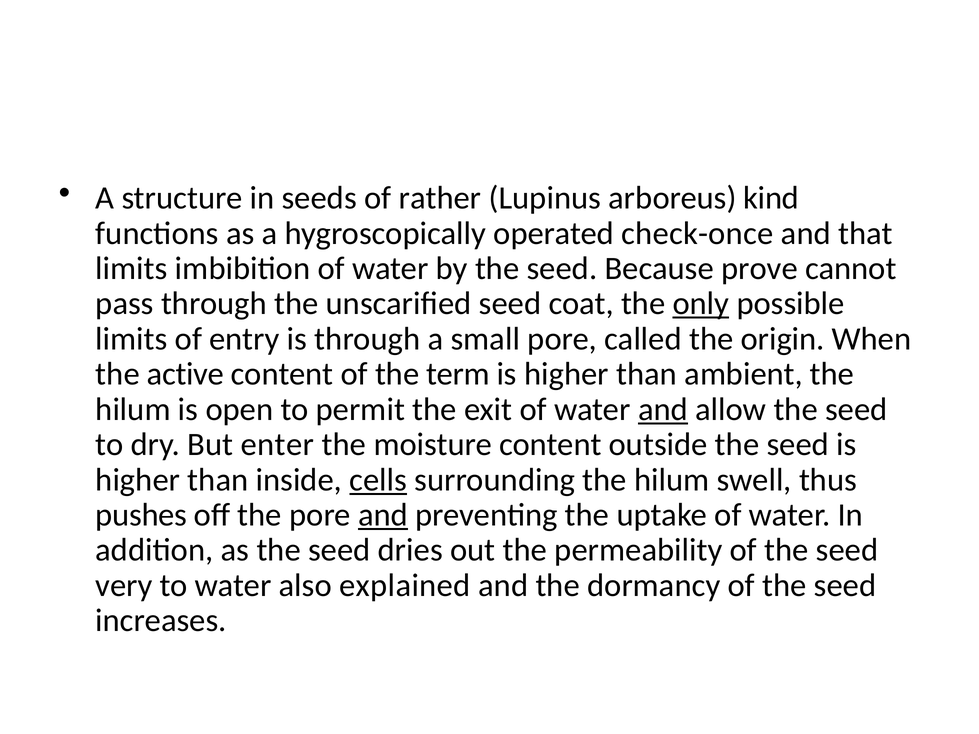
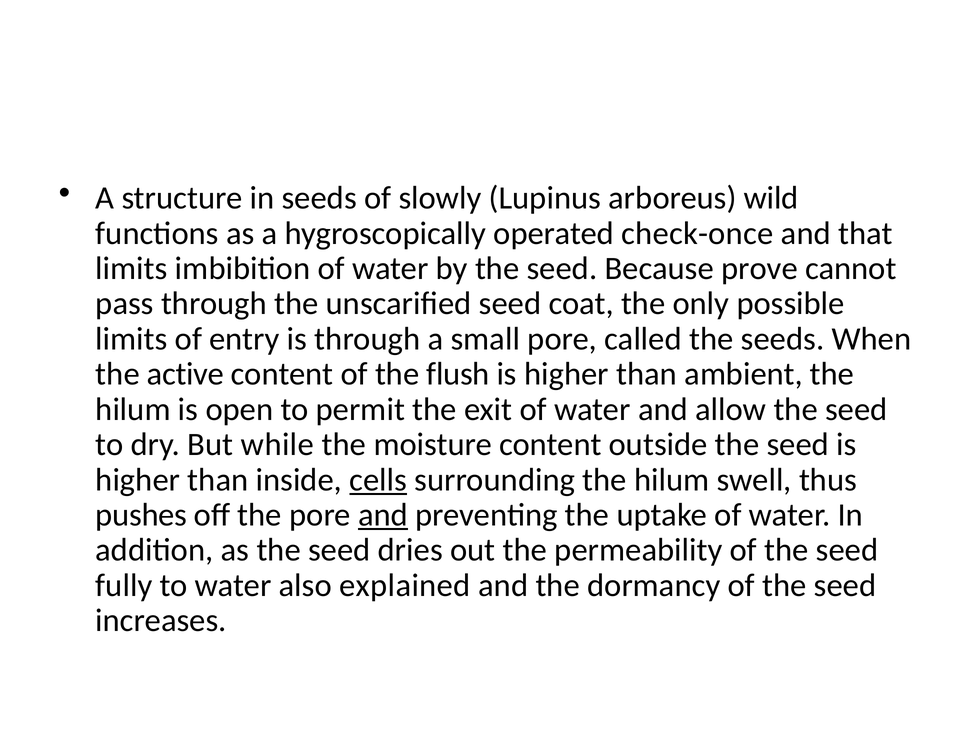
rather: rather -> slowly
kind: kind -> wild
only underline: present -> none
the origin: origin -> seeds
term: term -> flush
and at (663, 409) underline: present -> none
enter: enter -> while
very: very -> fully
